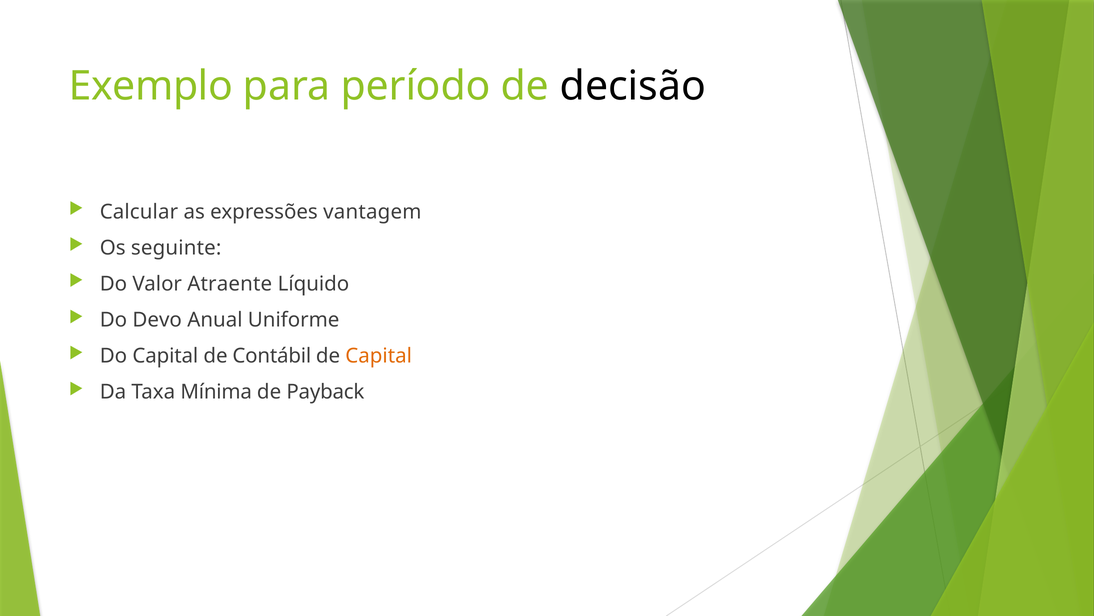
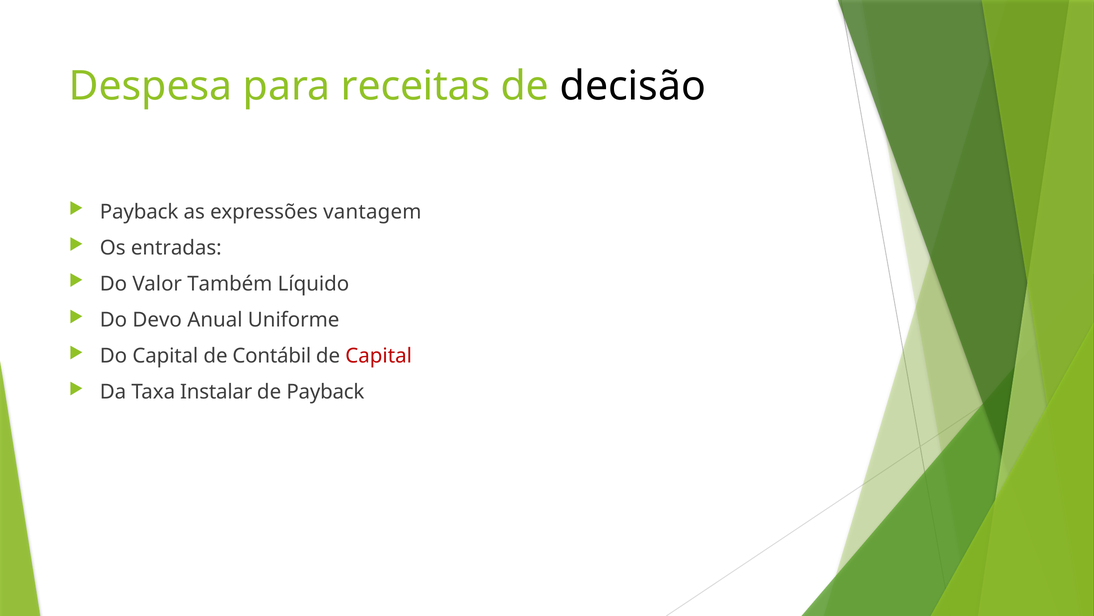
Exemplo: Exemplo -> Despesa
período: período -> receitas
Calcular at (139, 212): Calcular -> Payback
seguinte: seguinte -> entradas
Atraente: Atraente -> Também
Capital at (379, 356) colour: orange -> red
Mínima: Mínima -> Instalar
